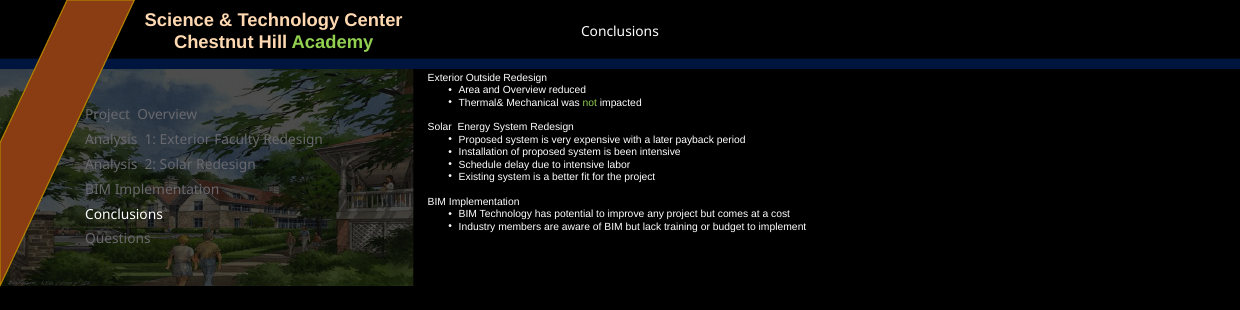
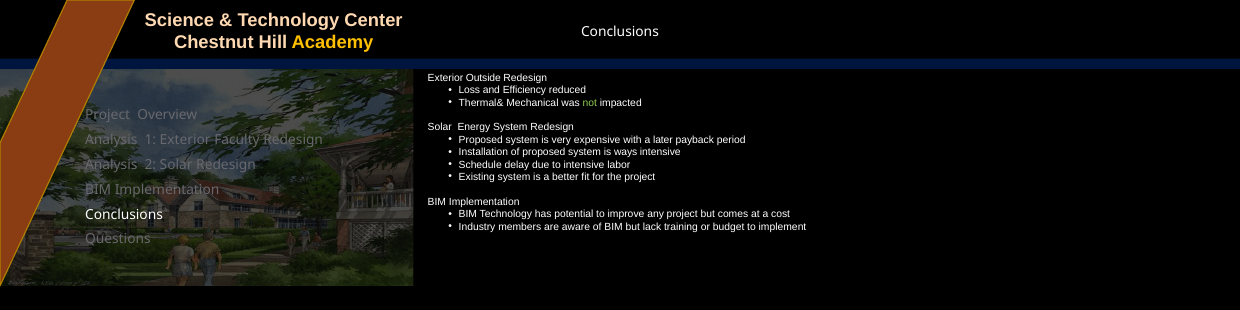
Academy colour: light green -> yellow
Area: Area -> Loss
and Overview: Overview -> Efficiency
been: been -> ways
